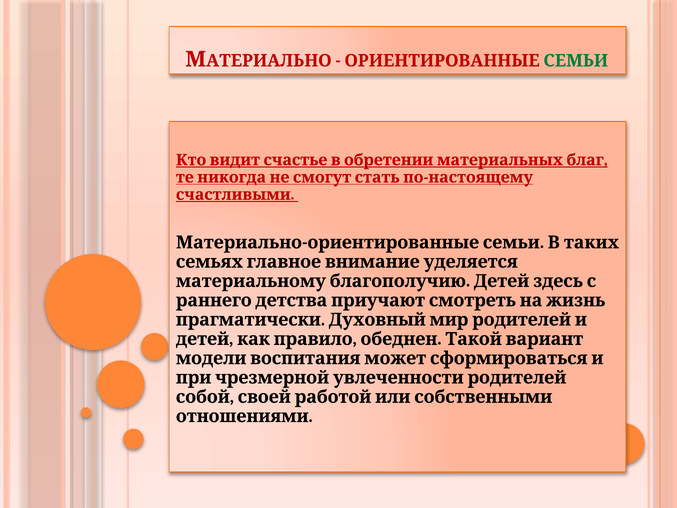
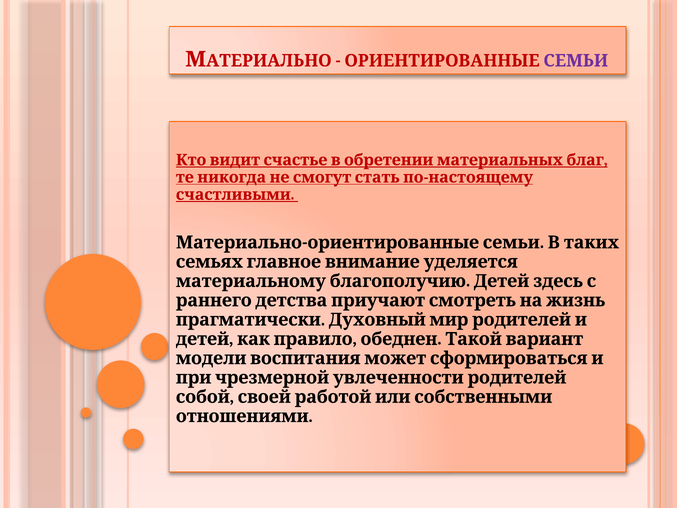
СЕМЬИ colour: green -> purple
